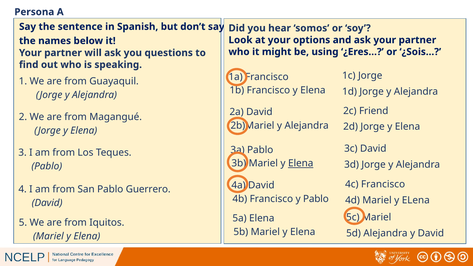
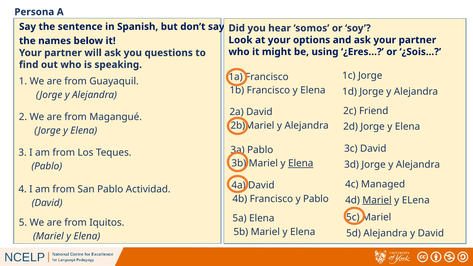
4c Francisco: Francisco -> Managed
Guerrero: Guerrero -> Actividad
Mariel at (377, 200) underline: none -> present
